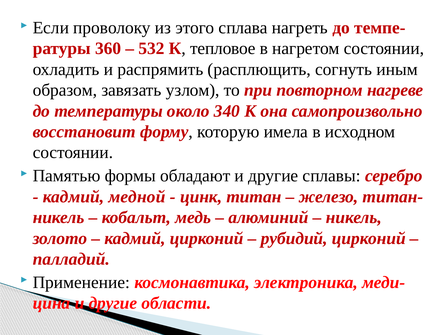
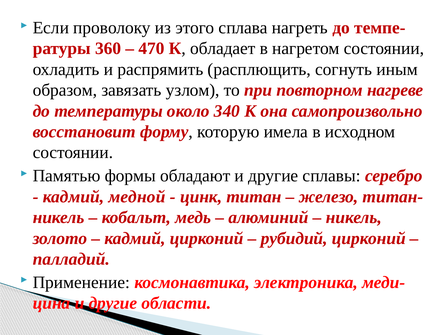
532: 532 -> 470
тепловое: тепловое -> обладает
